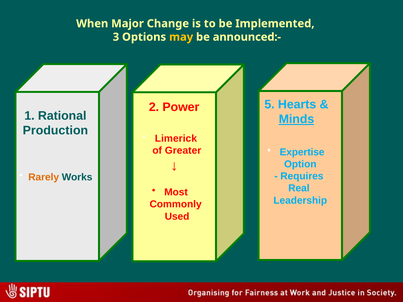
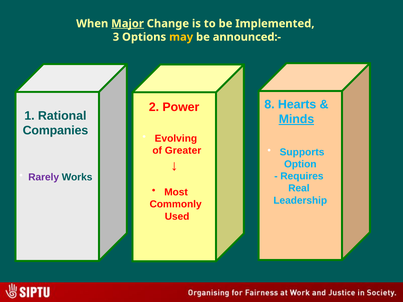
Major underline: none -> present
5: 5 -> 8
Production: Production -> Companies
Limerick: Limerick -> Evolving
Expertise: Expertise -> Supports
Rarely colour: orange -> purple
